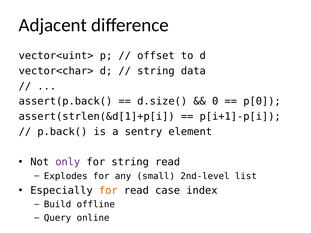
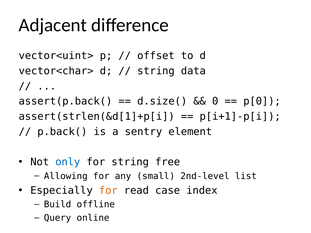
only colour: purple -> blue
string read: read -> free
Explodes: Explodes -> Allowing
